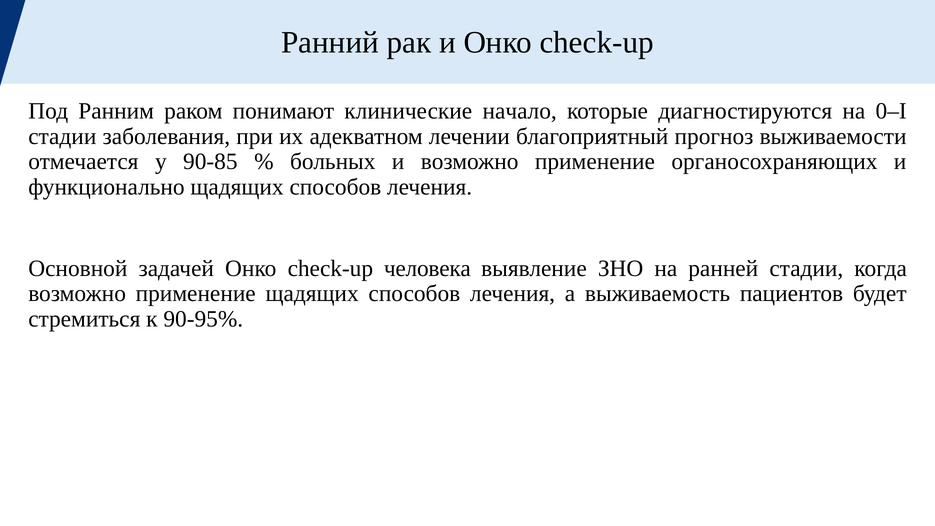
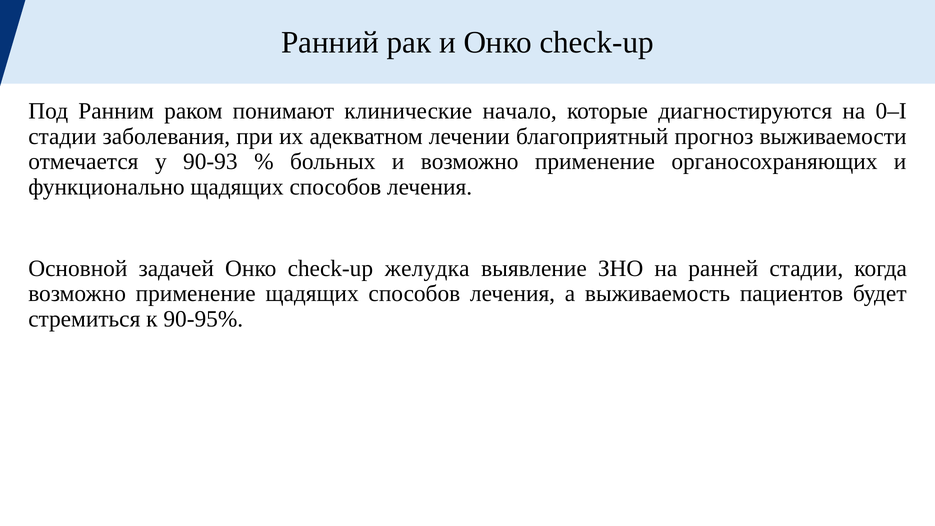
90-85: 90-85 -> 90-93
человека: человека -> желудка
